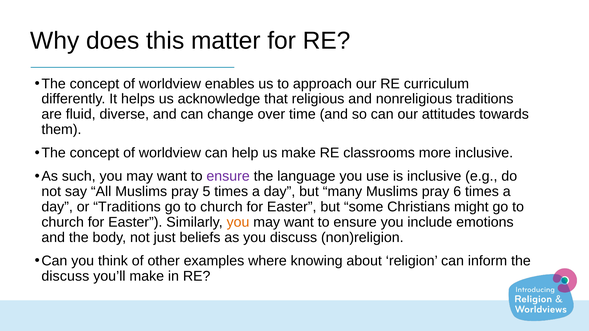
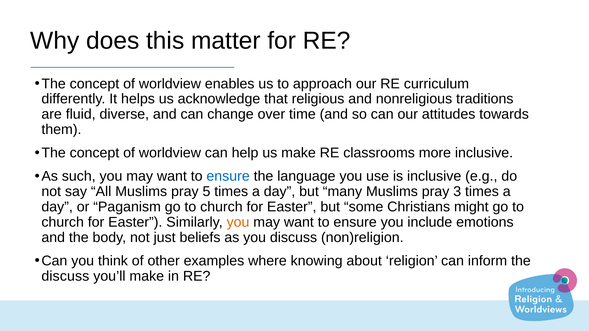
ensure at (228, 176) colour: purple -> blue
6: 6 -> 3
or Traditions: Traditions -> Paganism
